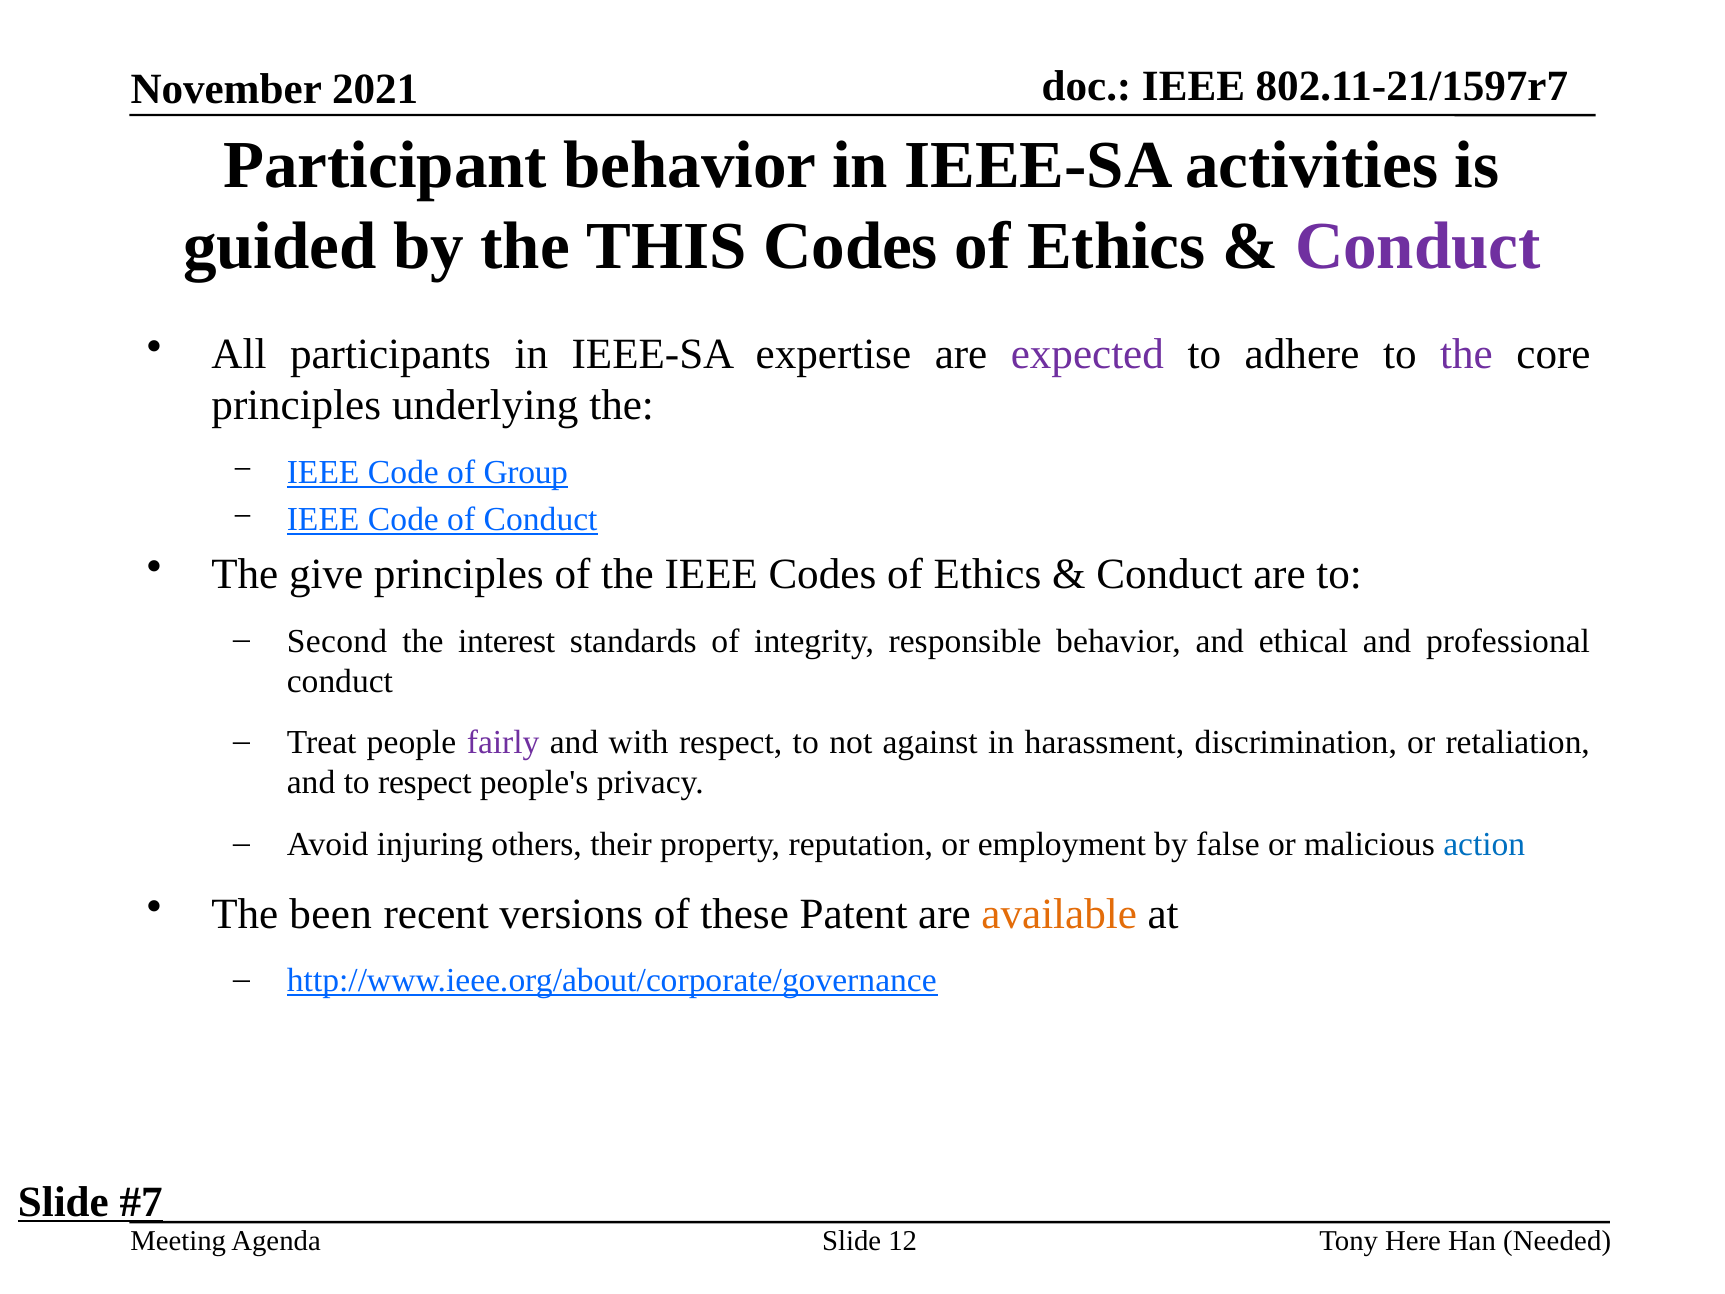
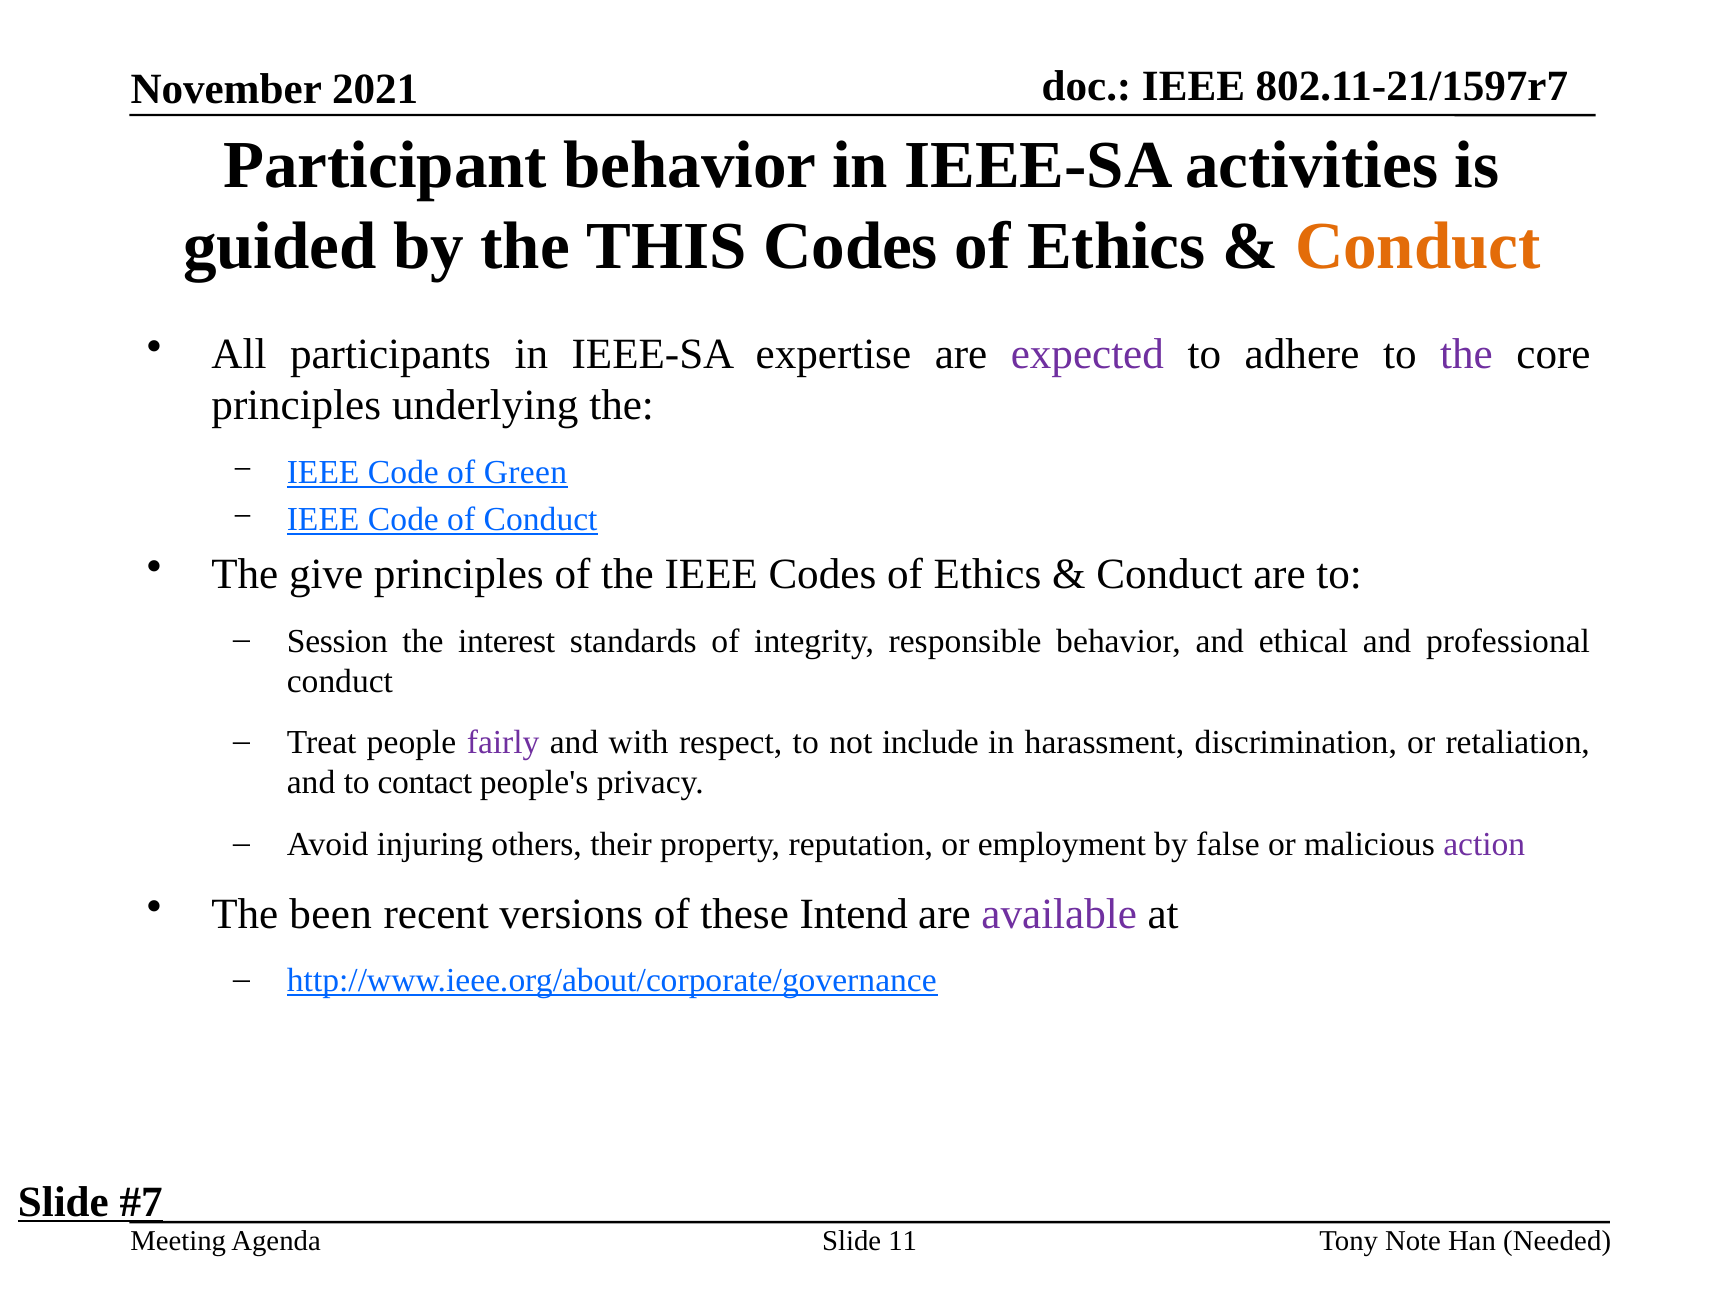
Conduct at (1418, 246) colour: purple -> orange
Group: Group -> Green
Second: Second -> Session
against: against -> include
to respect: respect -> contact
action colour: blue -> purple
Patent: Patent -> Intend
available colour: orange -> purple
12: 12 -> 11
Here: Here -> Note
